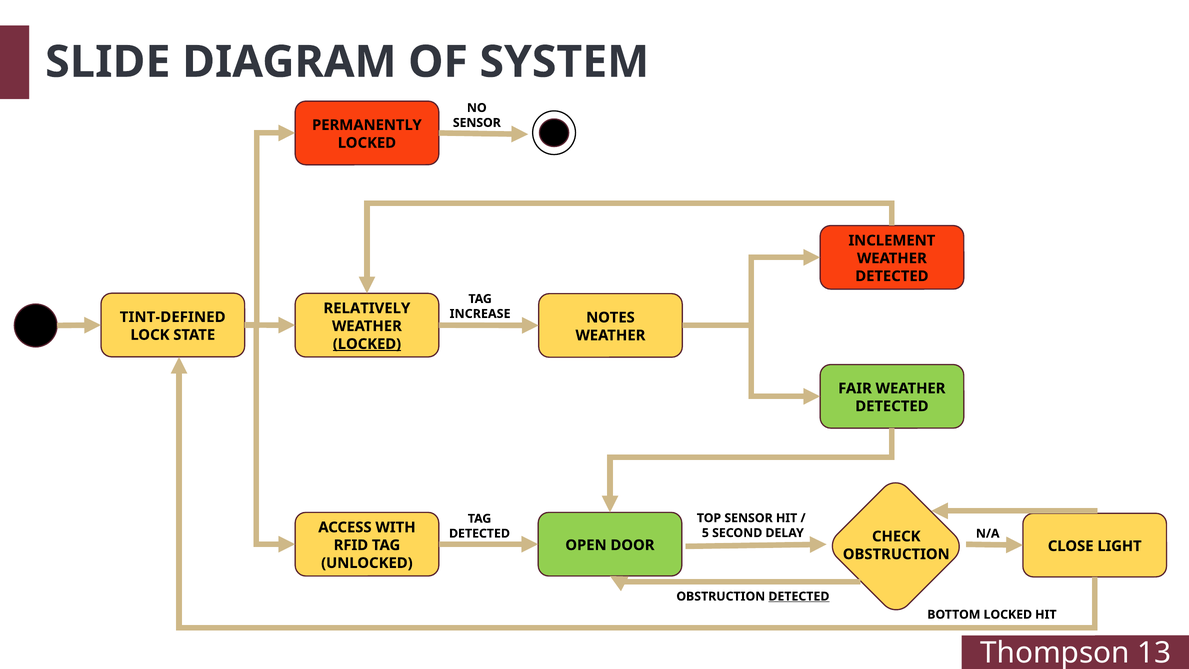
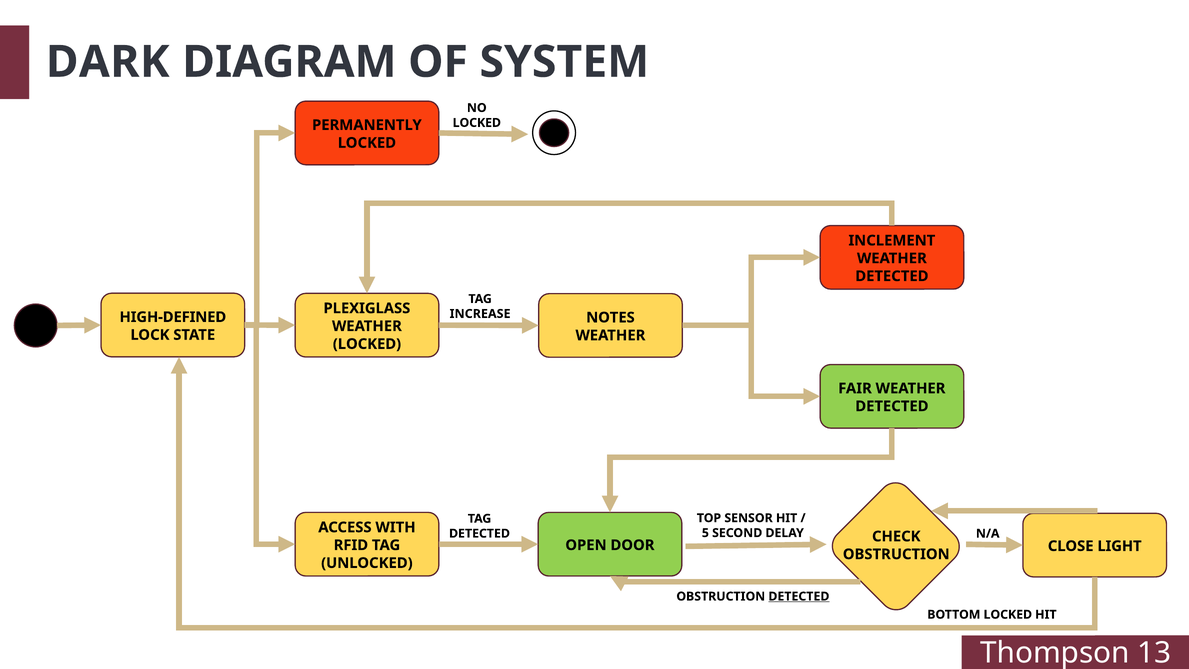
SLIDE: SLIDE -> DARK
SENSOR at (477, 123): SENSOR -> LOCKED
RELATIVELY: RELATIVELY -> PLEXIGLASS
TINT-DEFINED: TINT-DEFINED -> HIGH-DEFINED
LOCKED at (367, 344) underline: present -> none
